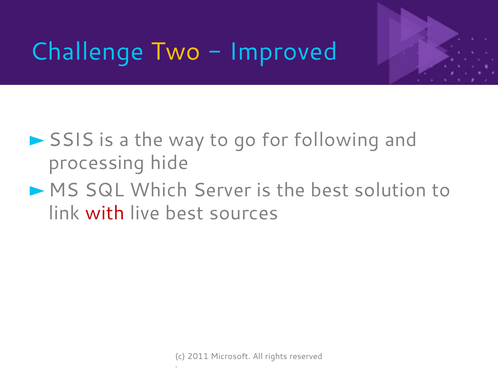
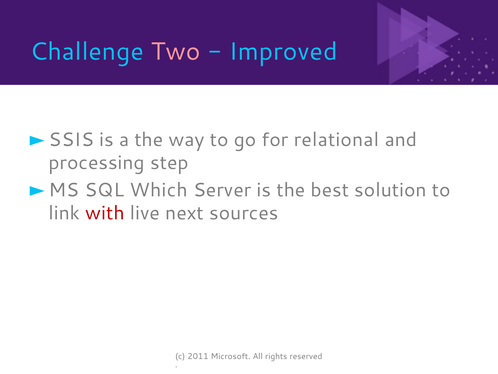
Two colour: yellow -> pink
following: following -> relational
hide: hide -> step
live best: best -> next
